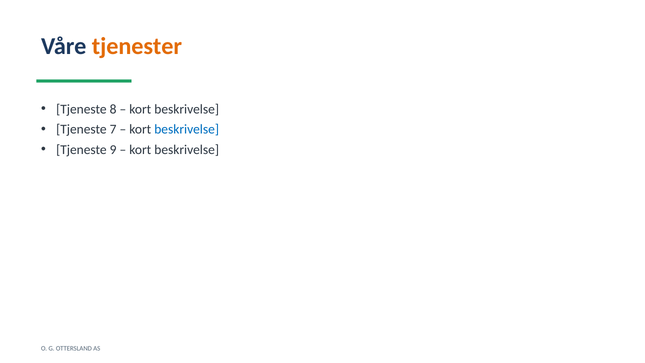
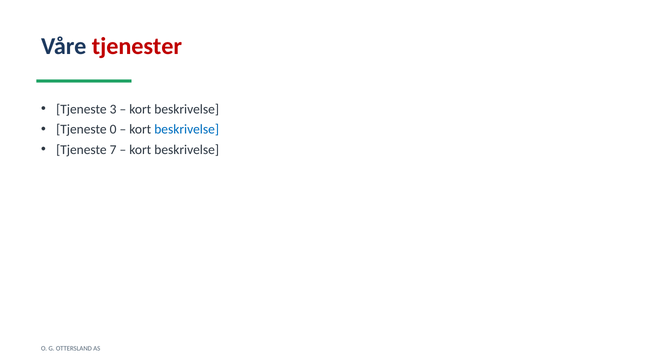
tjenester colour: orange -> red
8: 8 -> 3
7: 7 -> 0
9: 9 -> 7
